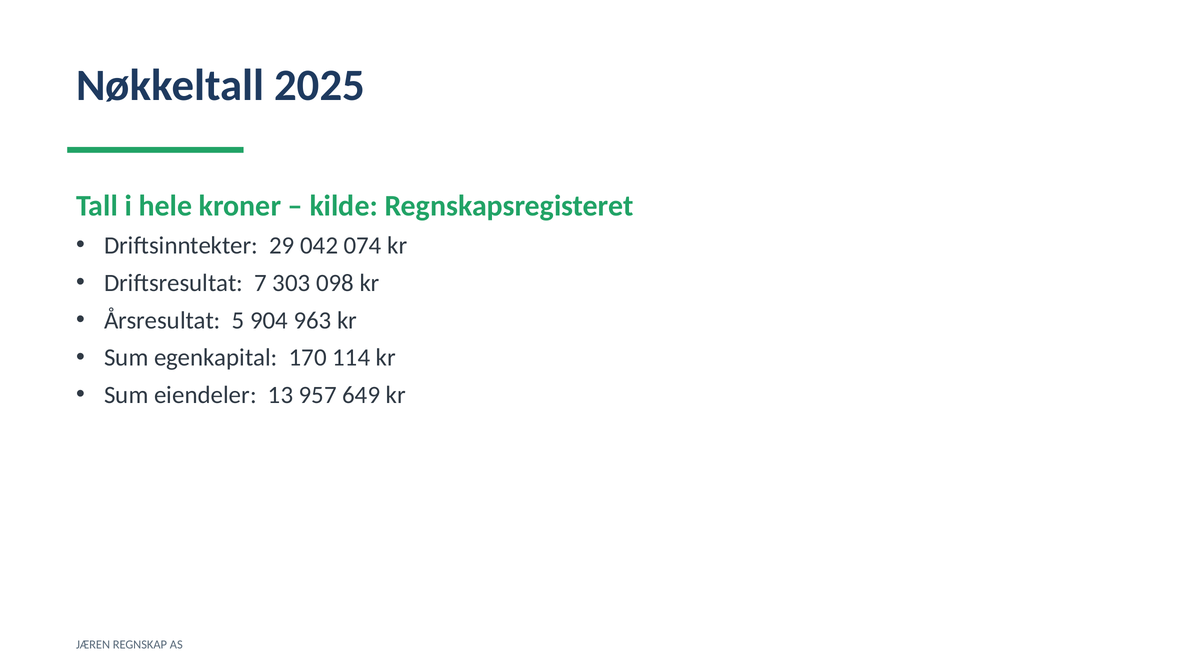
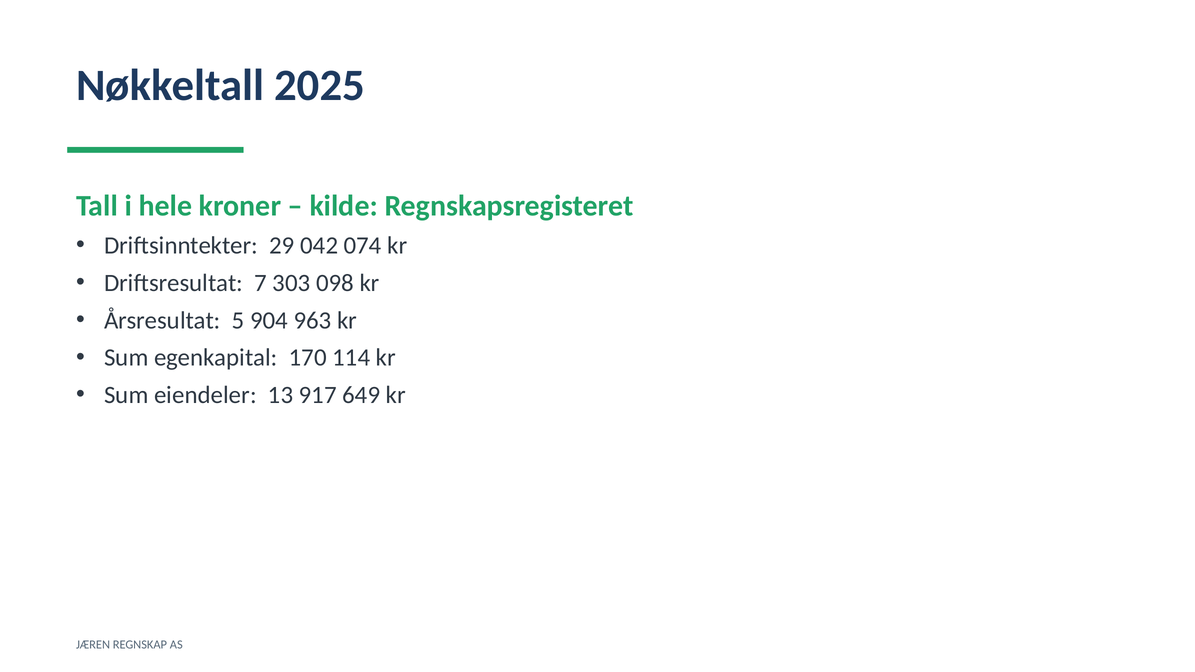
957: 957 -> 917
